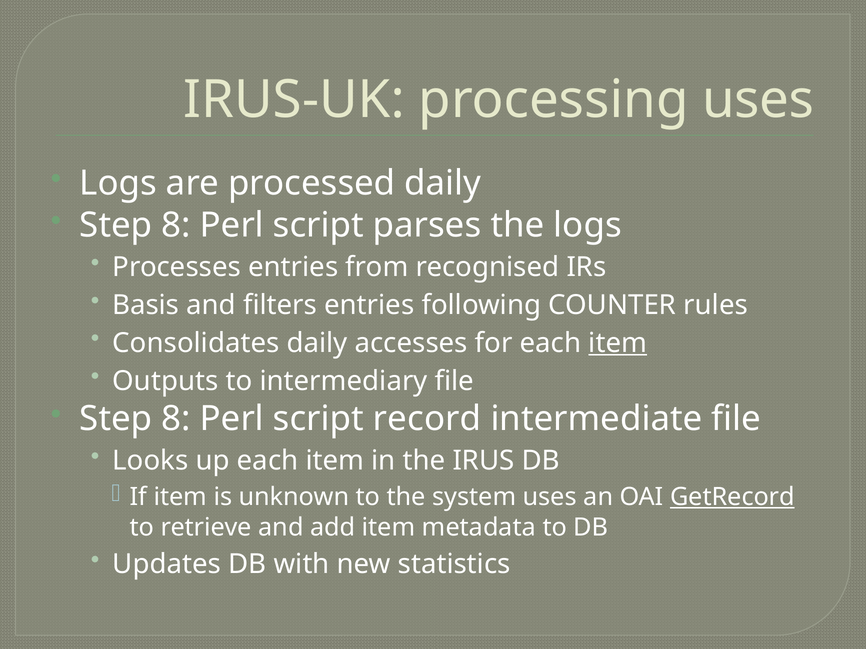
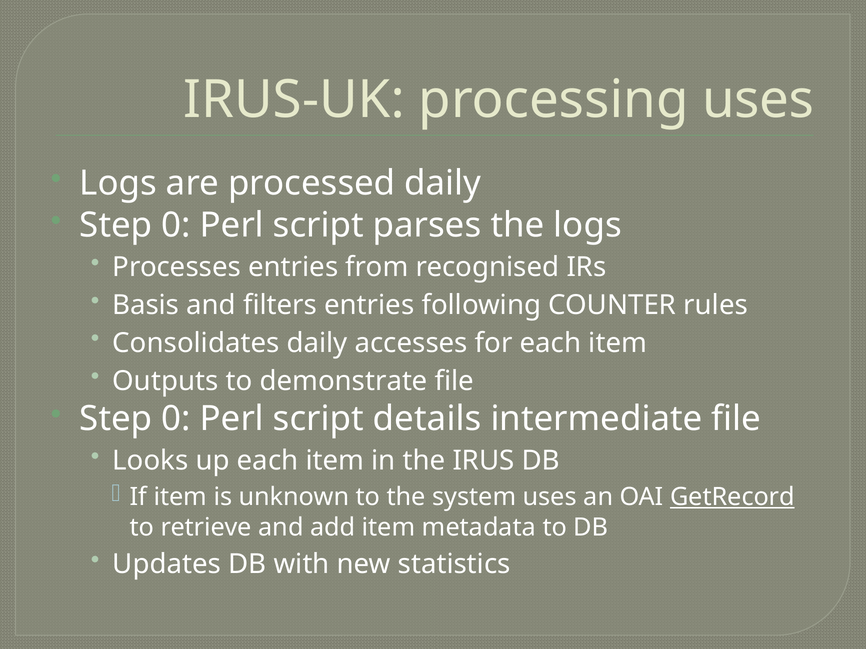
8 at (176, 225): 8 -> 0
item at (618, 343) underline: present -> none
intermediary: intermediary -> demonstrate
8 at (176, 419): 8 -> 0
record: record -> details
